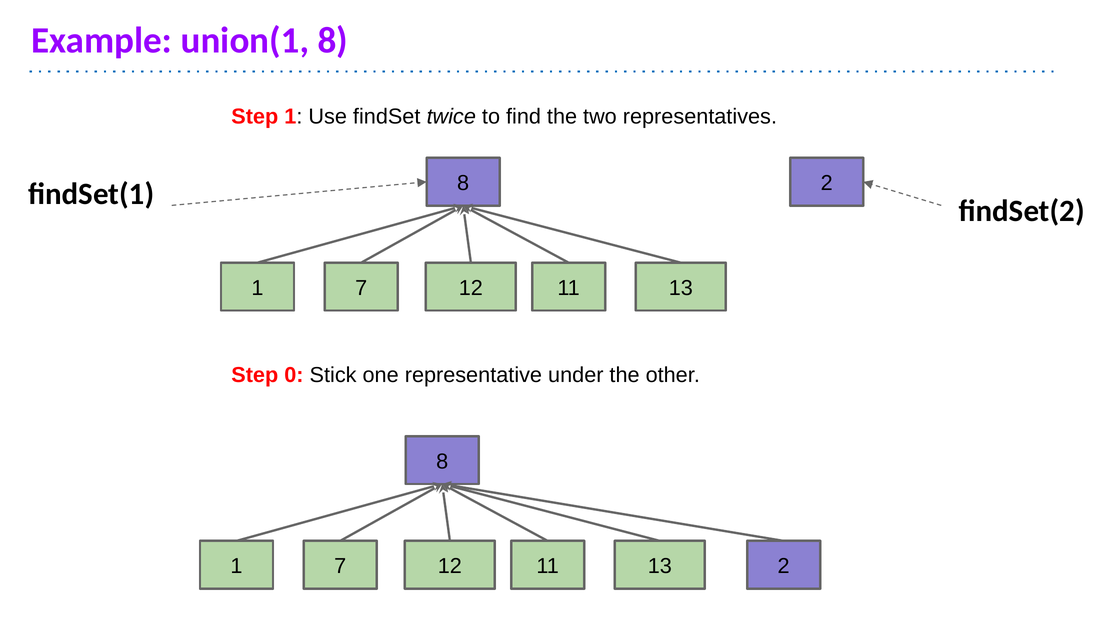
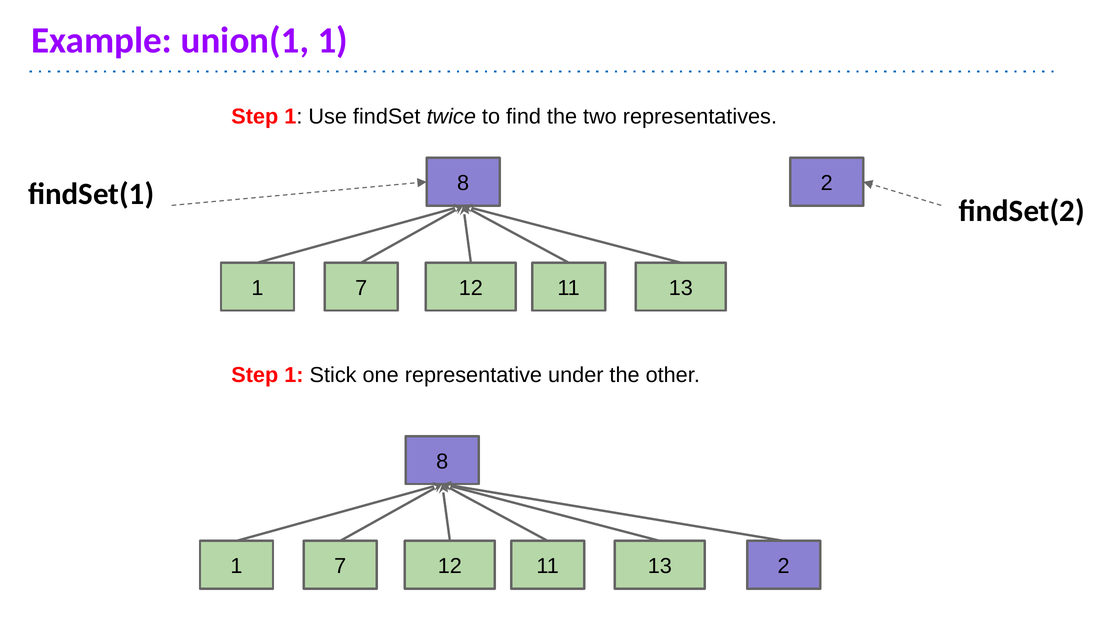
union(1 8: 8 -> 1
0 at (294, 375): 0 -> 1
